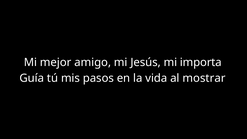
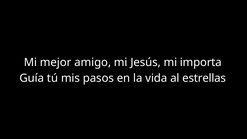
mostrar: mostrar -> estrellas
